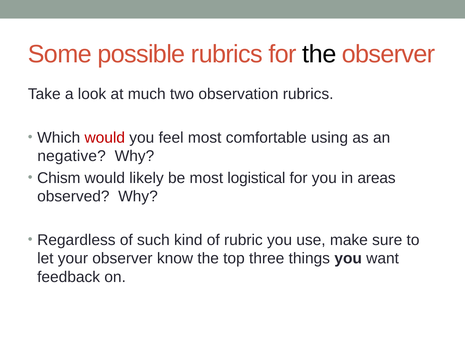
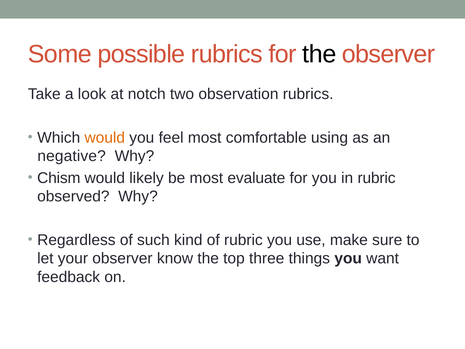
much: much -> notch
would at (105, 137) colour: red -> orange
logistical: logistical -> evaluate
in areas: areas -> rubric
